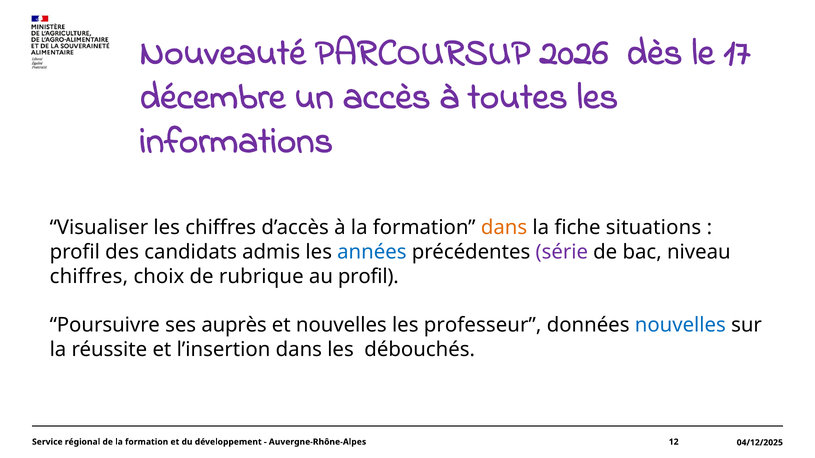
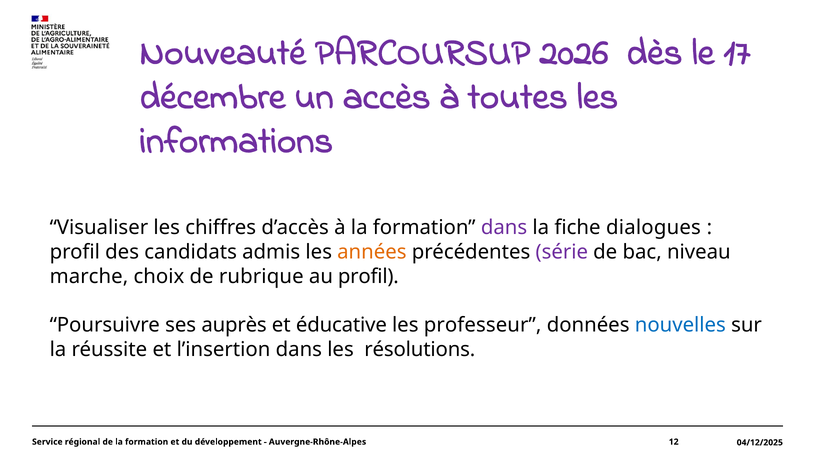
dans at (504, 228) colour: orange -> purple
situations: situations -> dialogues
années colour: blue -> orange
chiffres at (89, 277): chiffres -> marche
et nouvelles: nouvelles -> éducative
débouchés: débouchés -> résolutions
